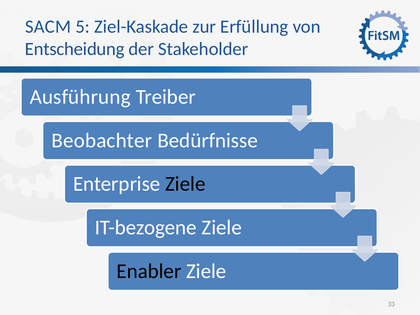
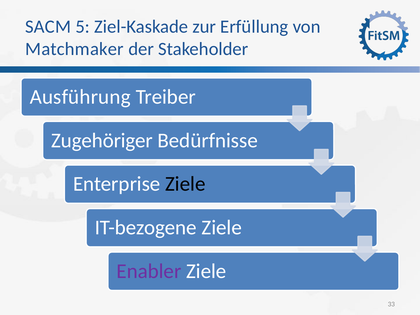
Entscheidung: Entscheidung -> Matchmaker
Beobachter: Beobachter -> Zugehöriger
Enabler colour: black -> purple
